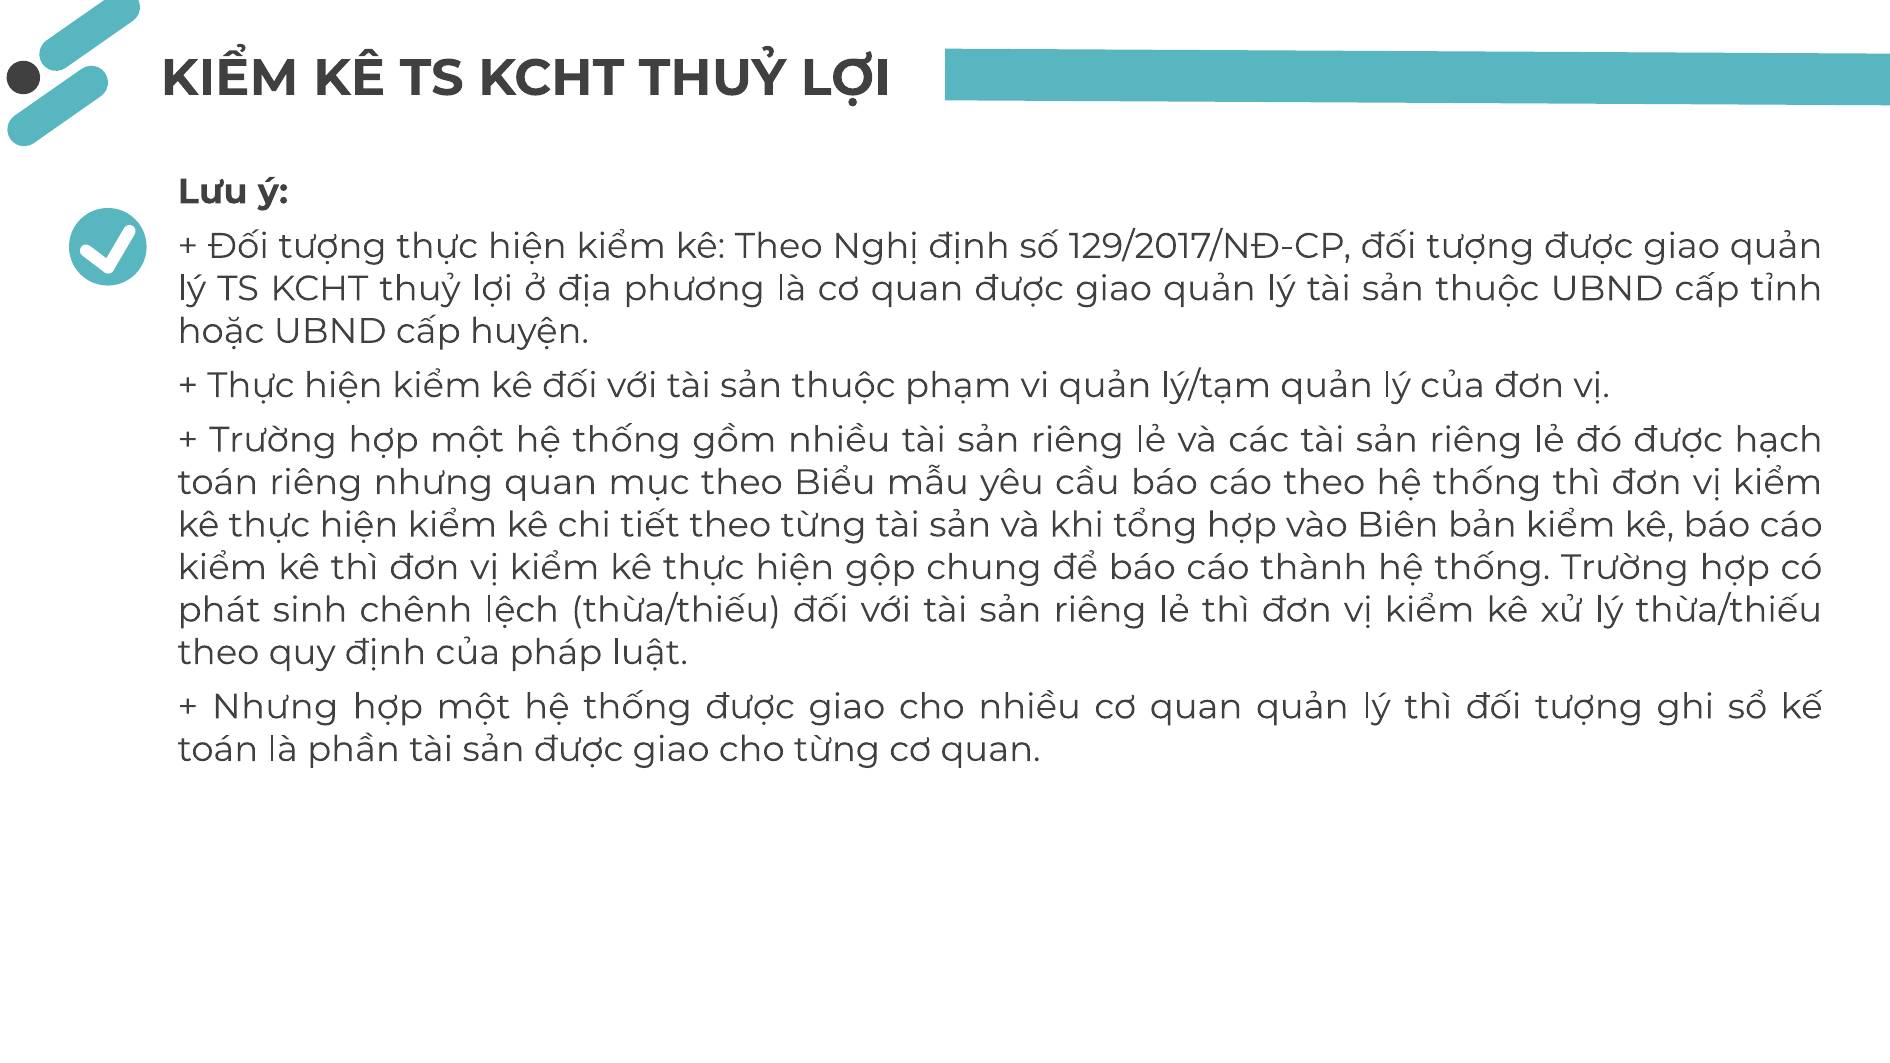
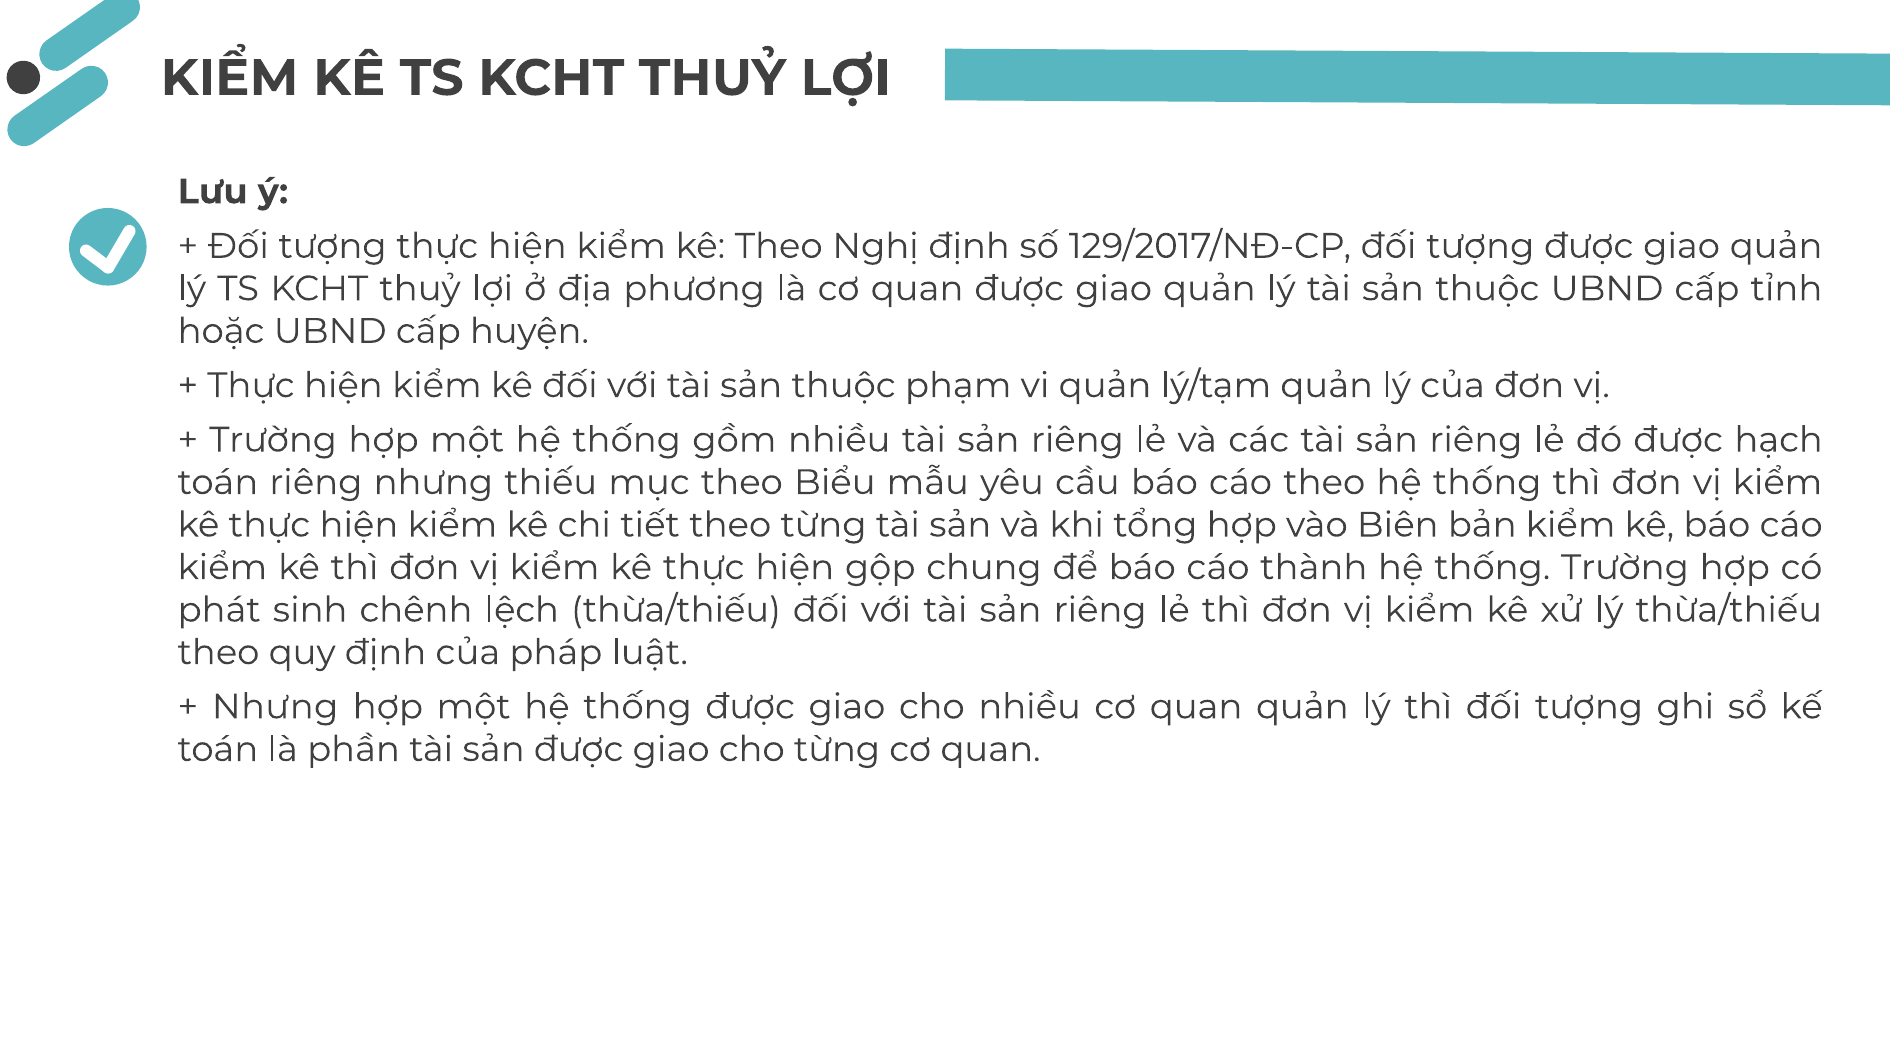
nhưng quan: quan -> thiếu
